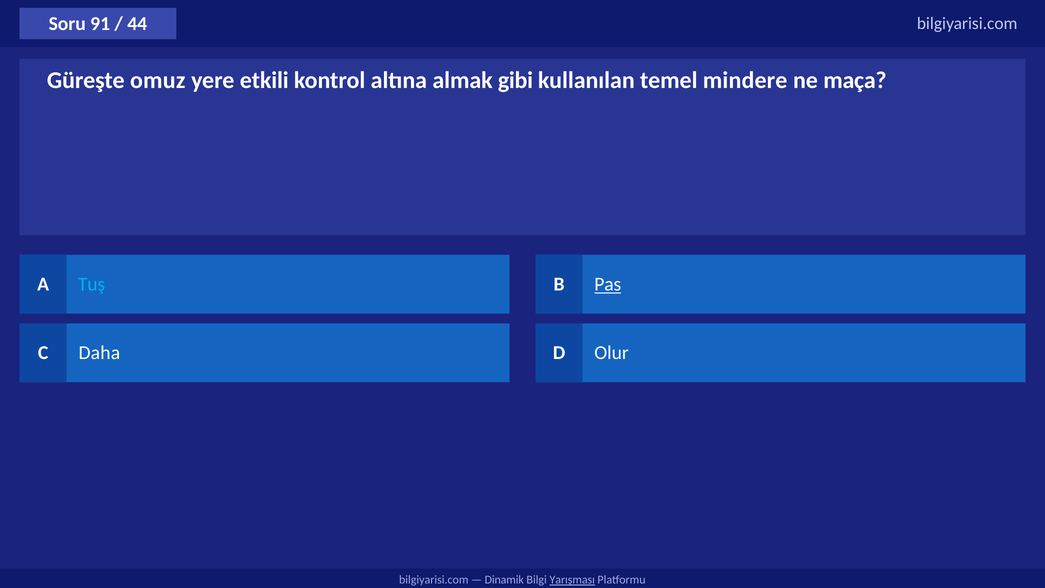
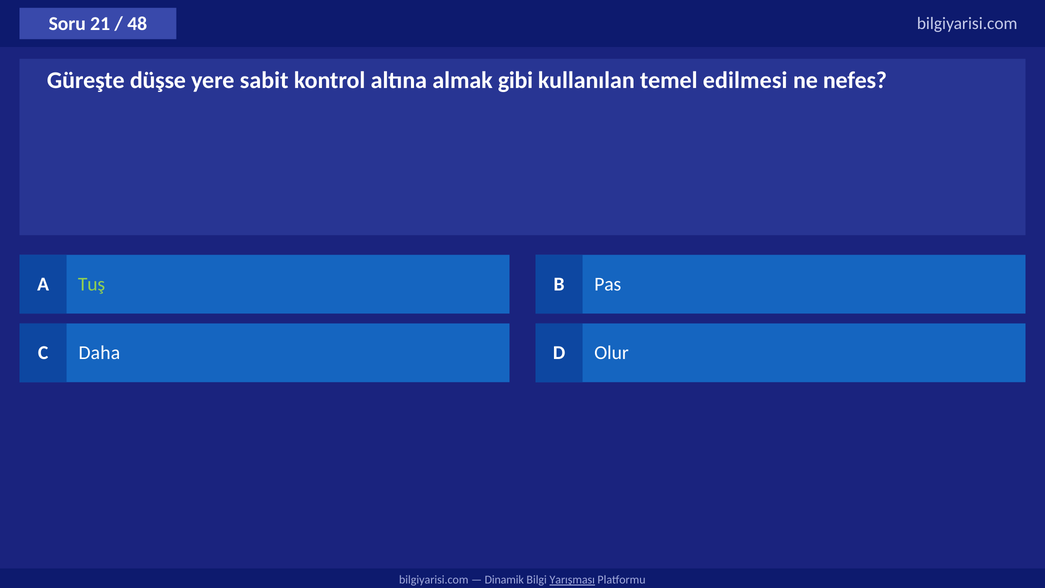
91: 91 -> 21
44: 44 -> 48
omuz: omuz -> düşse
etkili: etkili -> sabit
mindere: mindere -> edilmesi
maça: maça -> nefes
Tuş colour: light blue -> light green
Pas underline: present -> none
